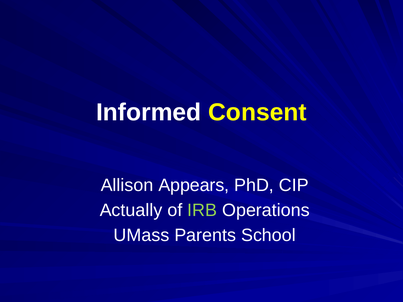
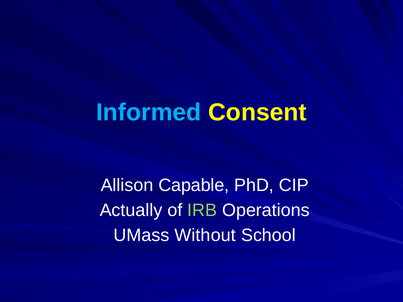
Informed colour: white -> light blue
Appears: Appears -> Capable
Parents: Parents -> Without
